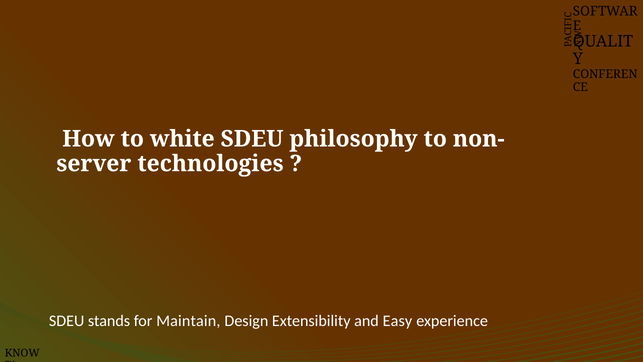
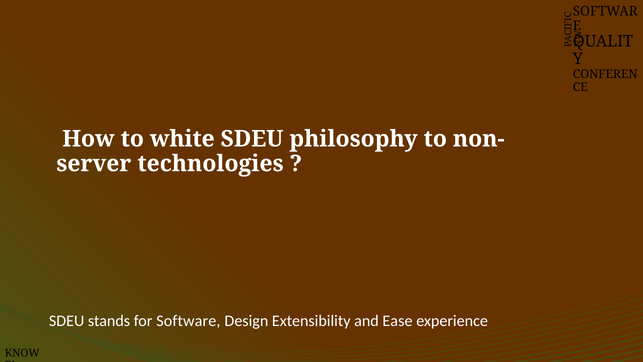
Maintain: Maintain -> Software
Easy: Easy -> Ease
